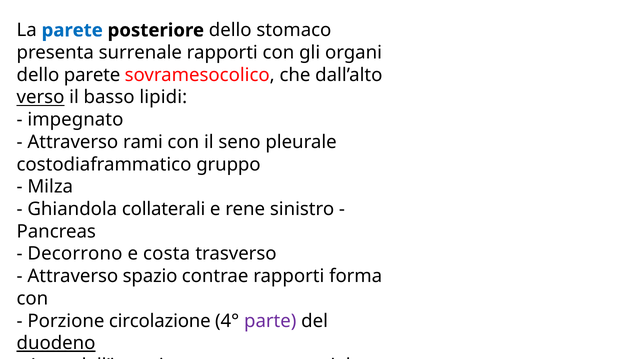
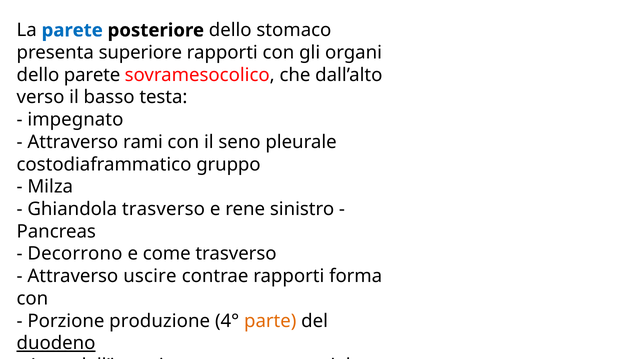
surrenale: surrenale -> superiore
verso underline: present -> none
lipidi: lipidi -> testa
Ghiandola collaterali: collaterali -> trasverso
costa: costa -> come
spazio: spazio -> uscire
circolazione: circolazione -> produzione
parte colour: purple -> orange
